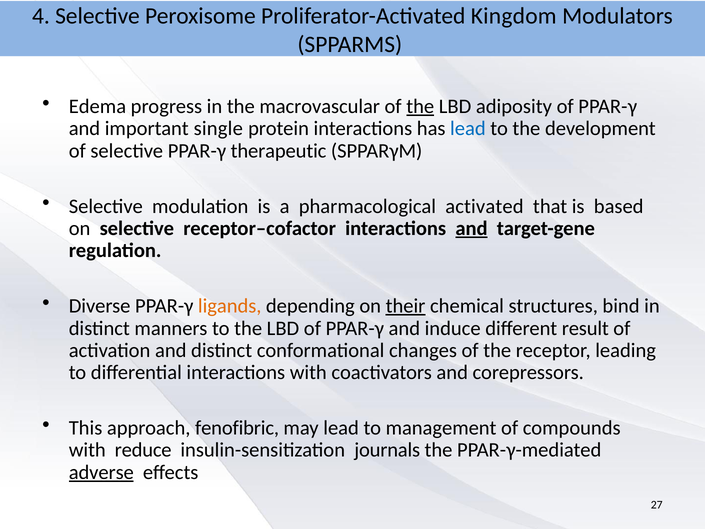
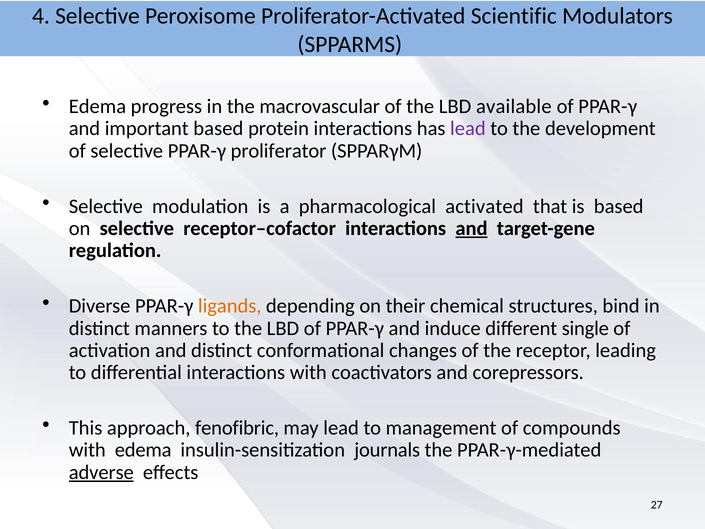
Kingdom: Kingdom -> Scientific
the at (420, 106) underline: present -> none
adiposity: adiposity -> available
important single: single -> based
lead at (468, 129) colour: blue -> purple
therapeutic: therapeutic -> proliferator
their underline: present -> none
result: result -> single
with reduce: reduce -> edema
